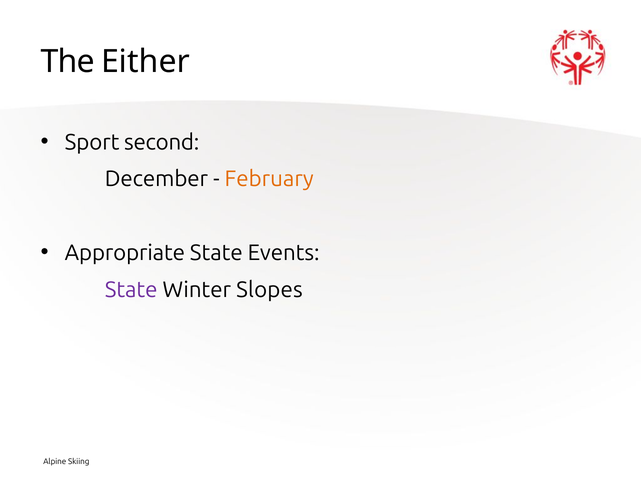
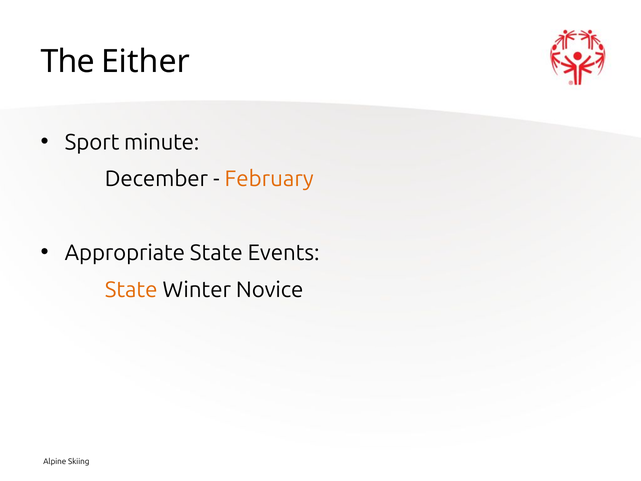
second: second -> minute
State at (131, 290) colour: purple -> orange
Slopes: Slopes -> Novice
